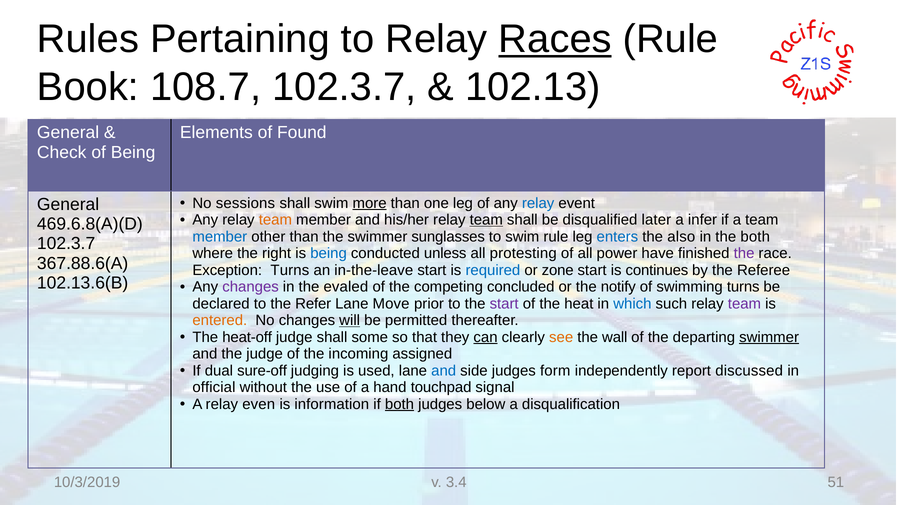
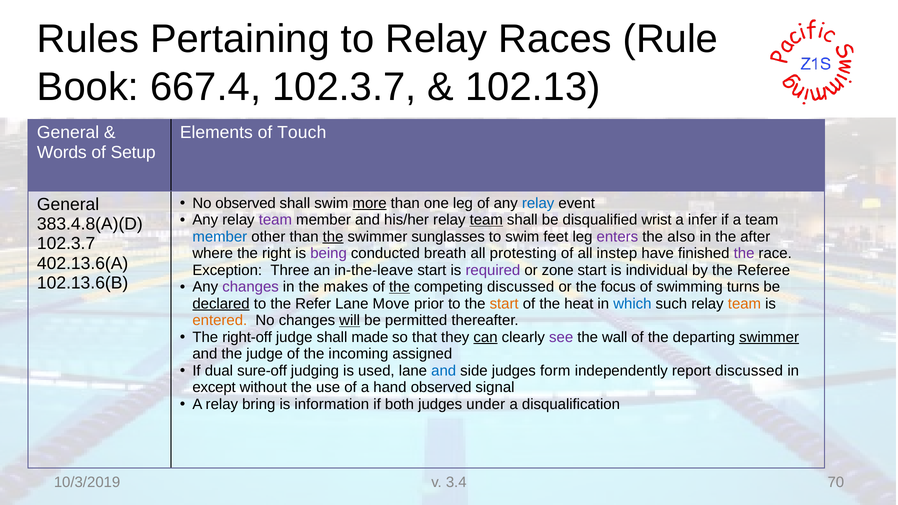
Races underline: present -> none
108.7: 108.7 -> 667.4
Found: Found -> Touch
Check: Check -> Words
of Being: Being -> Setup
No sessions: sessions -> observed
team at (275, 220) colour: orange -> purple
later: later -> wrist
469.6.8(A)(D: 469.6.8(A)(D -> 383.4.8(A)(D
the at (333, 237) underline: none -> present
swim rule: rule -> feet
enters colour: blue -> purple
the both: both -> after
being at (329, 253) colour: blue -> purple
unless: unless -> breath
power: power -> instep
367.88.6(A: 367.88.6(A -> 402.13.6(A
Exception Turns: Turns -> Three
required colour: blue -> purple
continues: continues -> individual
evaled: evaled -> makes
the at (399, 287) underline: none -> present
competing concluded: concluded -> discussed
notify: notify -> focus
declared underline: none -> present
start at (504, 304) colour: purple -> orange
team at (744, 304) colour: purple -> orange
heat-off: heat-off -> right-off
some: some -> made
see colour: orange -> purple
official: official -> except
hand touchpad: touchpad -> observed
even: even -> bring
both at (400, 404) underline: present -> none
below: below -> under
51: 51 -> 70
